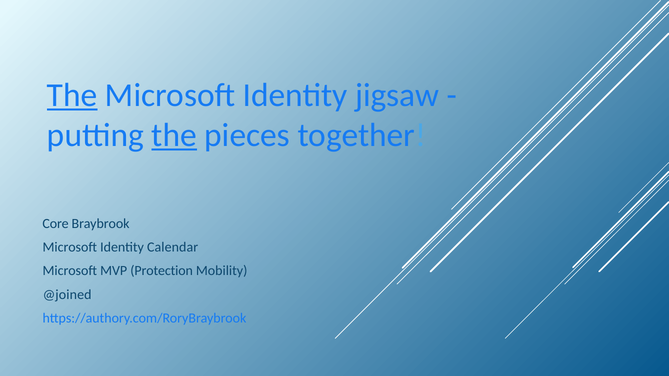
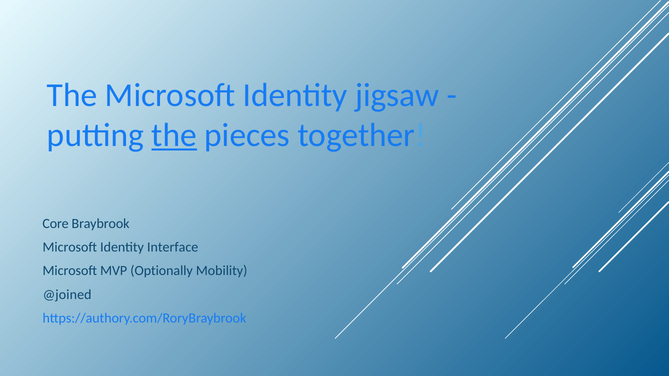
The at (72, 95) underline: present -> none
Calendar: Calendar -> Interface
Protection: Protection -> Optionally
